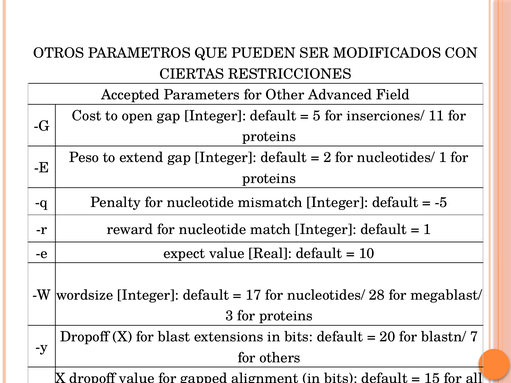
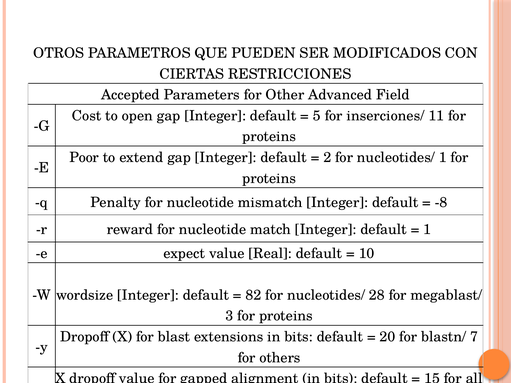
Peso: Peso -> Poor
-5: -5 -> -8
17: 17 -> 82
